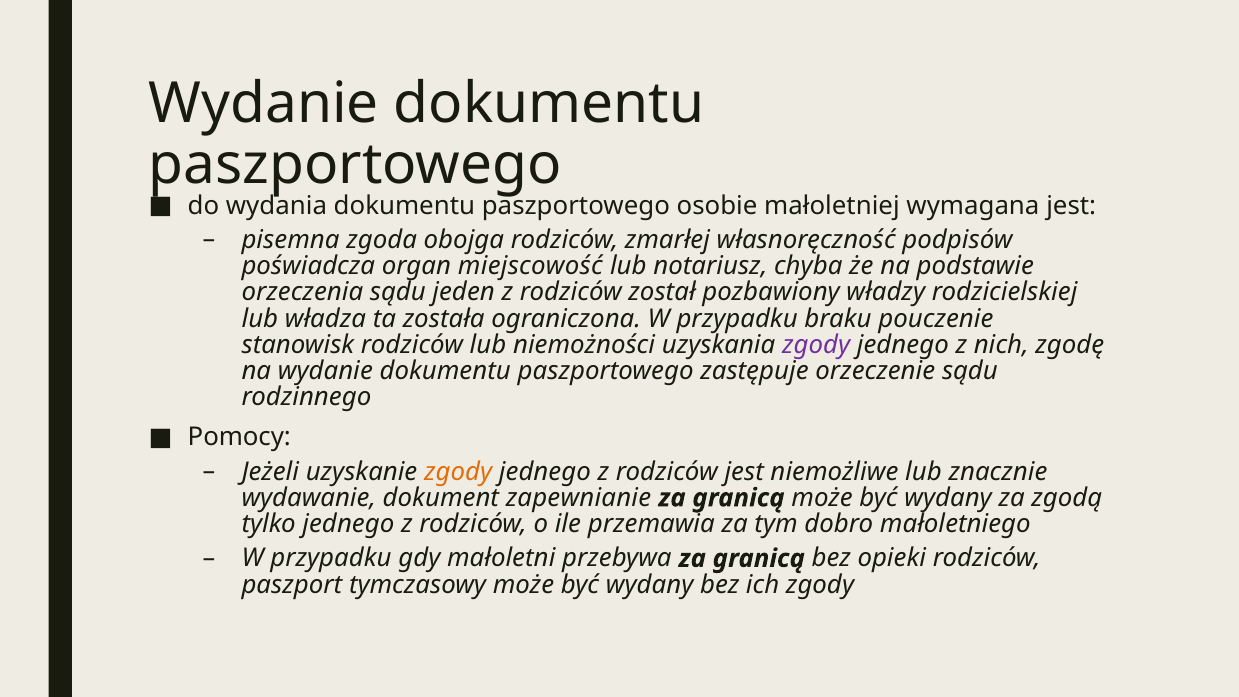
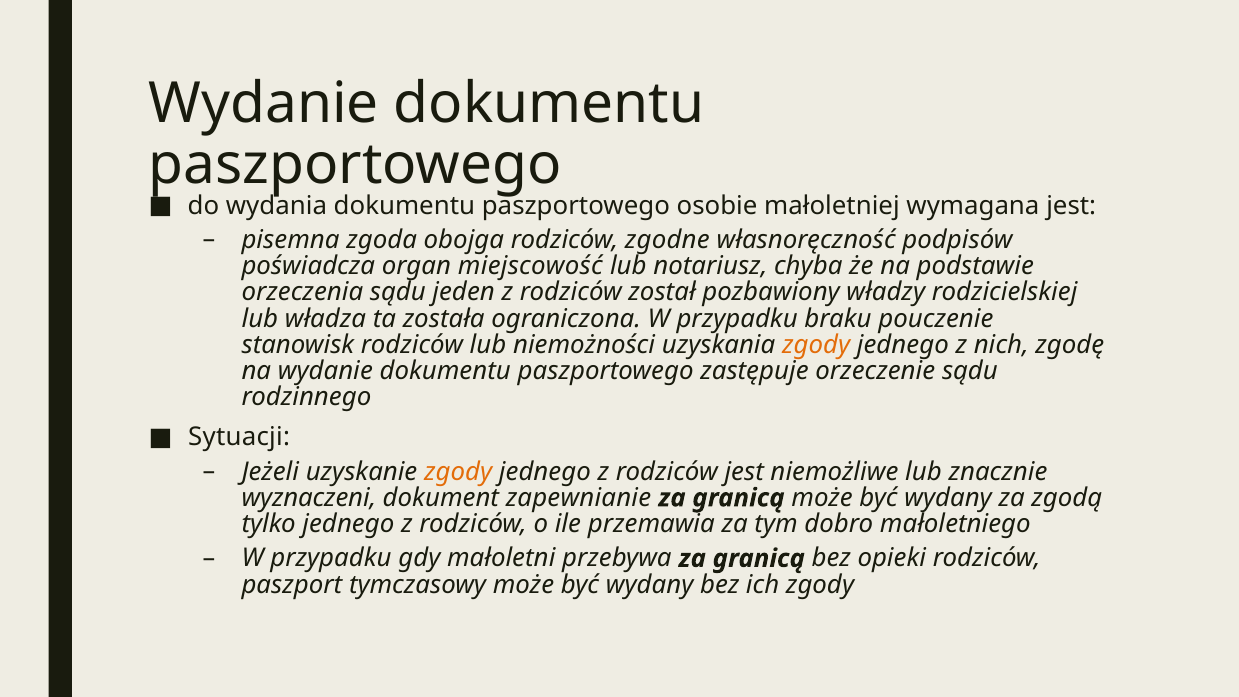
zmarłej: zmarłej -> zgodne
zgody at (816, 345) colour: purple -> orange
Pomocy: Pomocy -> Sytuacji
wydawanie: wydawanie -> wyznaczeni
